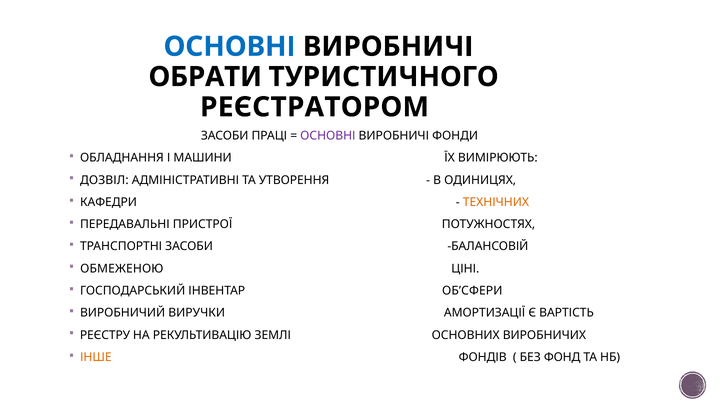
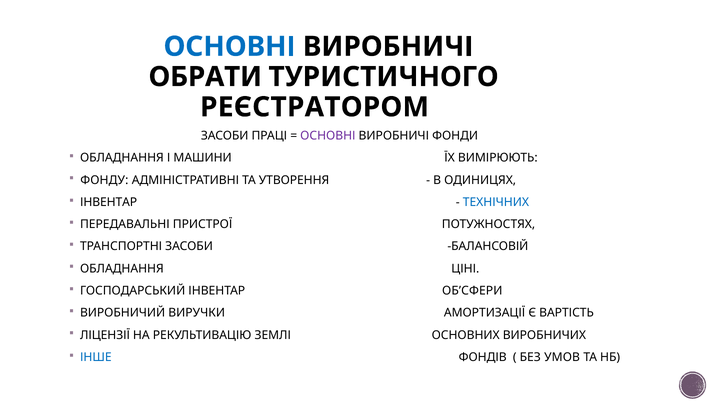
ДОЗВІЛ: ДОЗВІЛ -> ФОНДУ
КАФЕДРИ at (109, 202): КАФЕДРИ -> ІНВЕНТАР
ТЕХНІЧНИХ colour: orange -> blue
ОБМЕЖЕНОЮ at (122, 268): ОБМЕЖЕНОЮ -> ОБЛАДНАННЯ
РЕЄСТРУ: РЕЄСТРУ -> ЛІЦЕНЗІЇ
ІНШЕ colour: orange -> blue
ФОНД: ФОНД -> УМОВ
